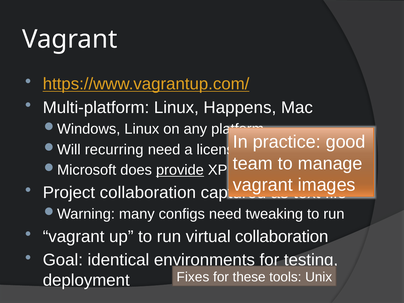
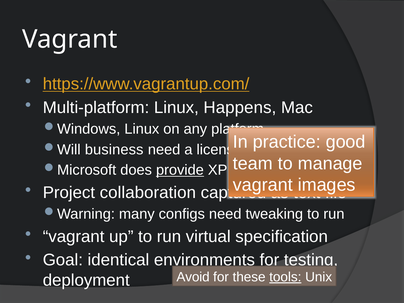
recurring: recurring -> business
virtual collaboration: collaboration -> specification
Fixes: Fixes -> Avoid
tools underline: none -> present
